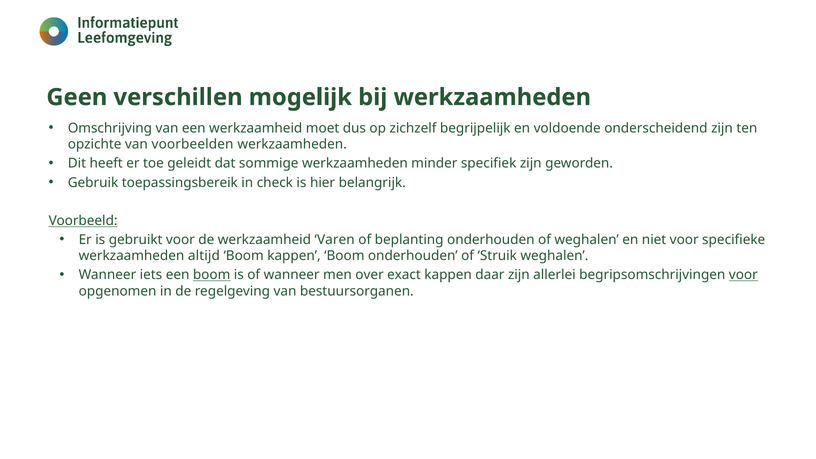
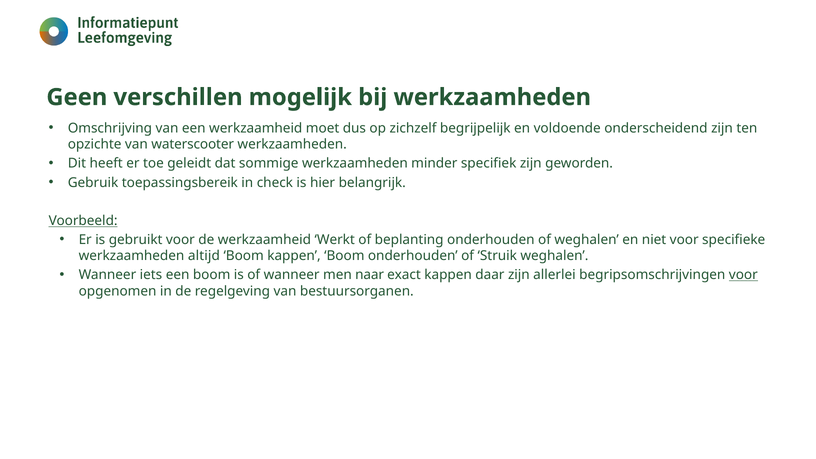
voorbeelden: voorbeelden -> waterscooter
Varen: Varen -> Werkt
boom at (212, 275) underline: present -> none
over: over -> naar
